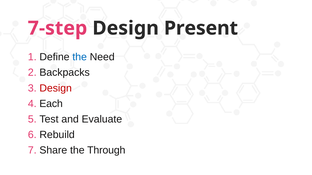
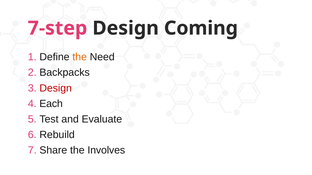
Present: Present -> Coming
the at (80, 57) colour: blue -> orange
Through: Through -> Involves
